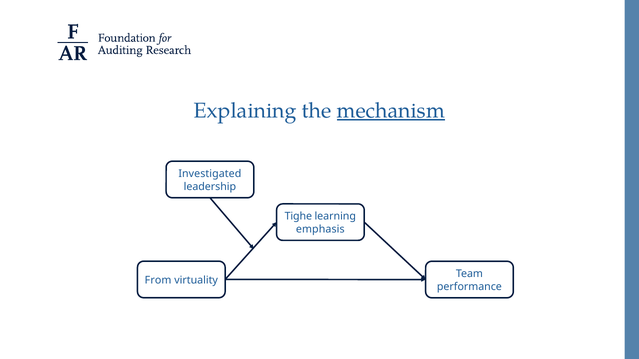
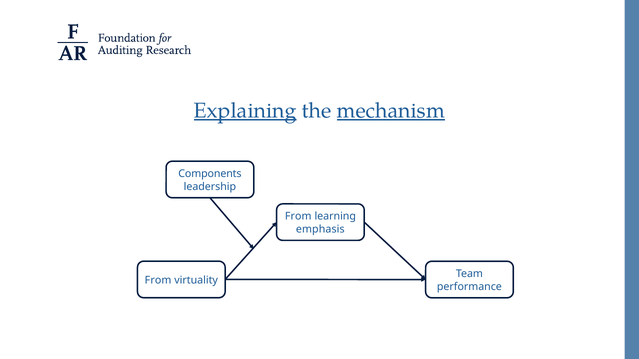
Explaining underline: none -> present
Investigated: Investigated -> Components
Tighe at (298, 217): Tighe -> From
